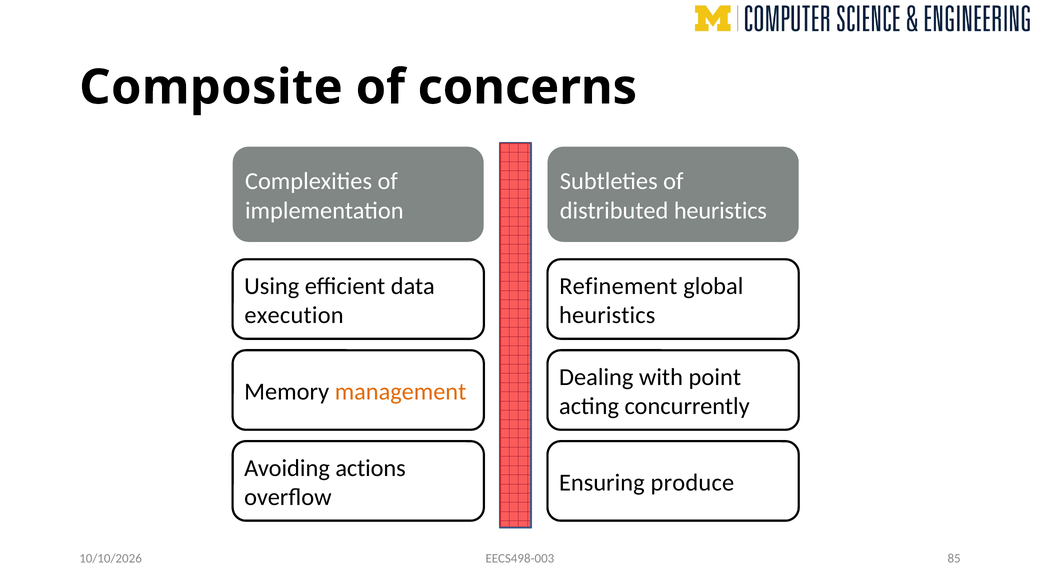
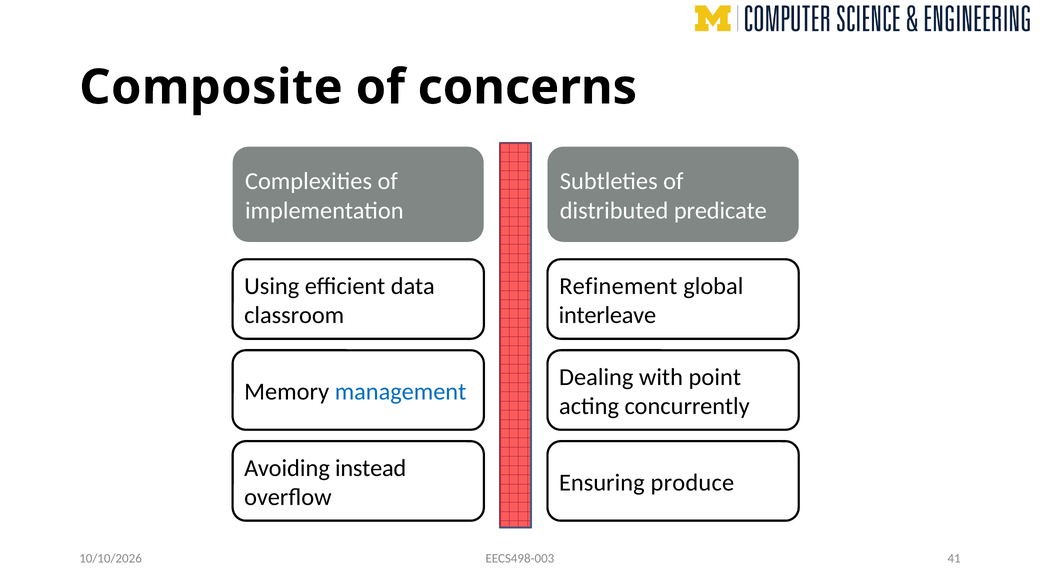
distributed heuristics: heuristics -> predicate
execution: execution -> classroom
heuristics at (607, 315): heuristics -> interleave
management colour: orange -> blue
actions: actions -> instead
85: 85 -> 41
